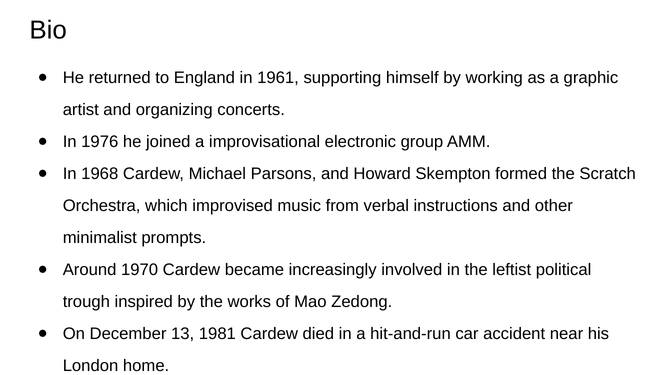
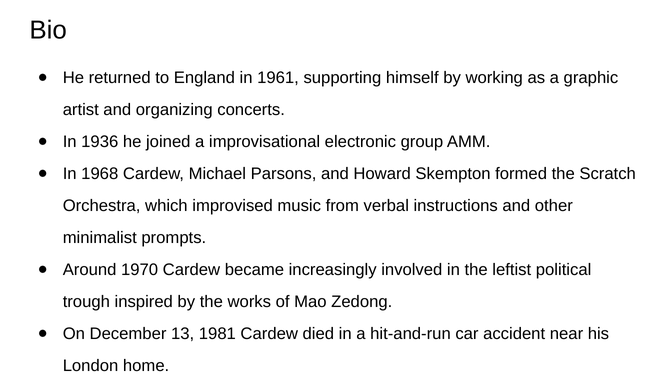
1976: 1976 -> 1936
